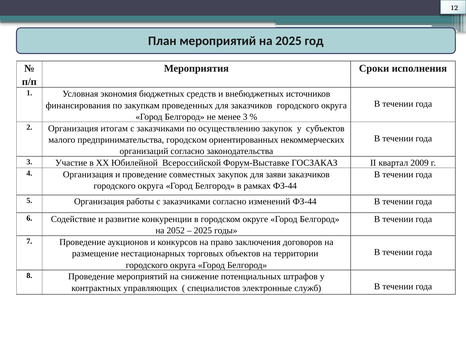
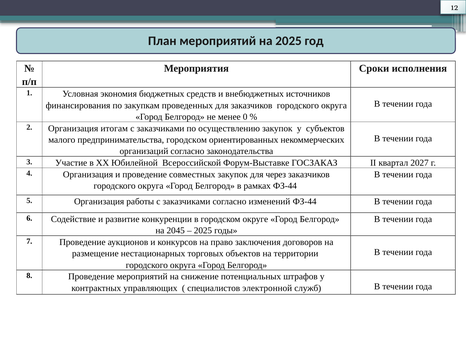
менее 3: 3 -> 0
2009: 2009 -> 2027
заяви: заяви -> через
2052: 2052 -> 2045
электронные: электронные -> электронной
